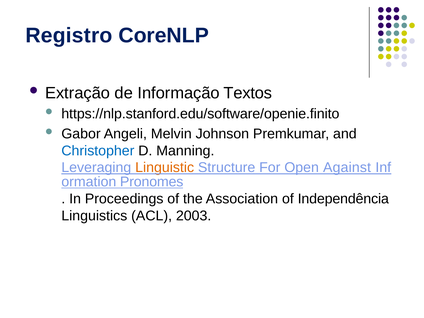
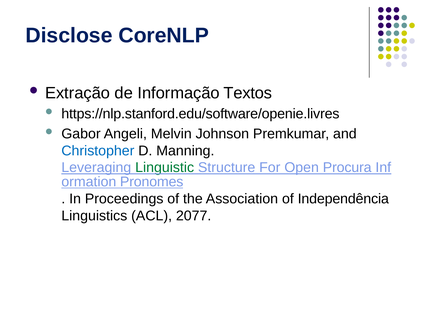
Registro: Registro -> Disclose
https://nlp.stanford.edu/software/openie.finito: https://nlp.stanford.edu/software/openie.finito -> https://nlp.stanford.edu/software/openie.livres
Linguistic colour: orange -> green
Against: Against -> Procura
2003: 2003 -> 2077
